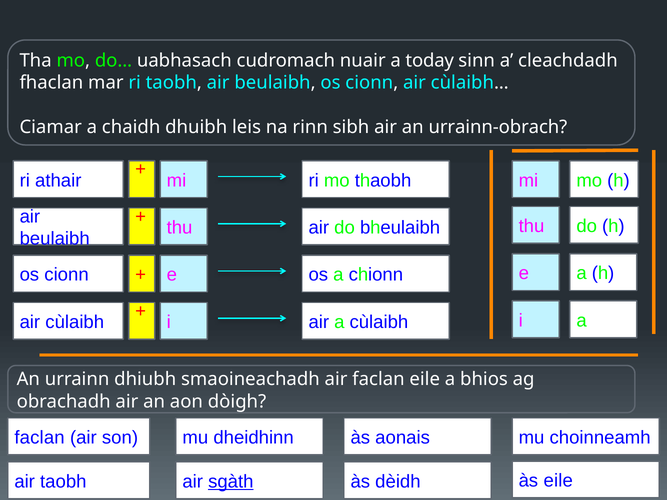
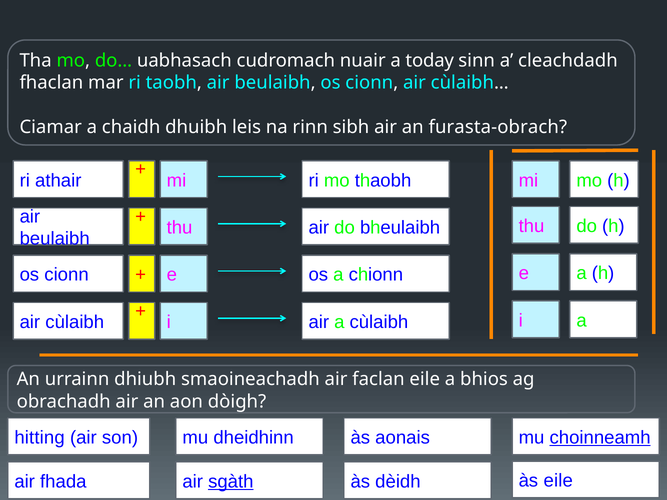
urrainn-obrach: urrainn-obrach -> furasta-obrach
faclan at (40, 438): faclan -> hitting
choinneamh underline: none -> present
air taobh: taobh -> fhada
